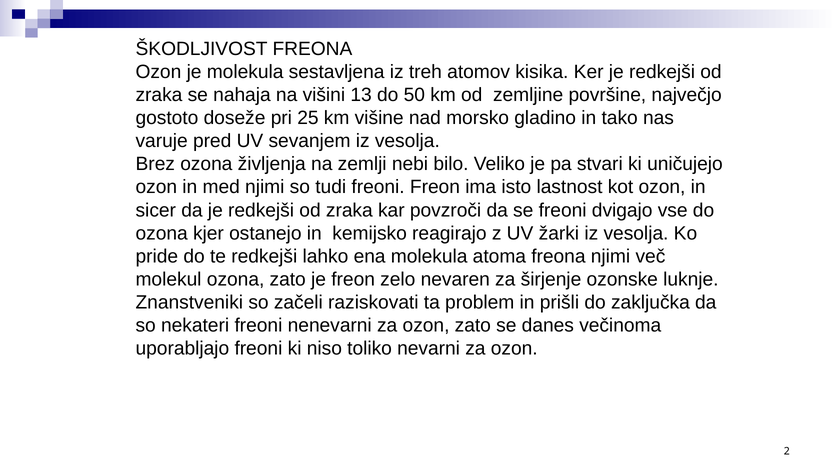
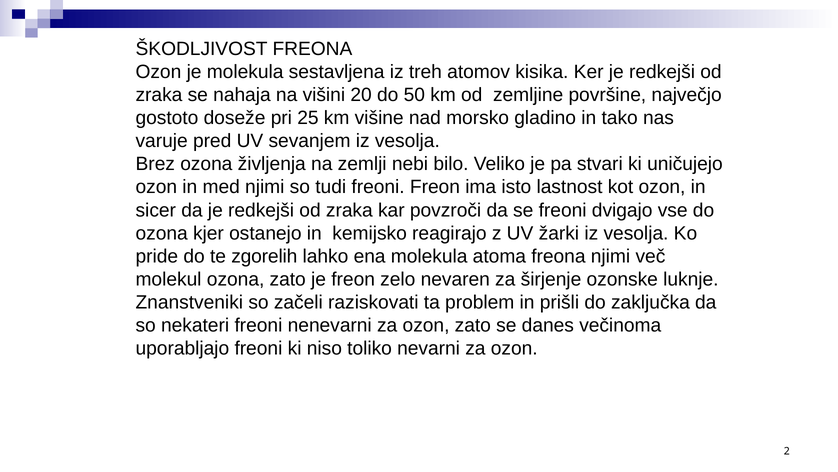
13: 13 -> 20
te redkejši: redkejši -> zgorelih
